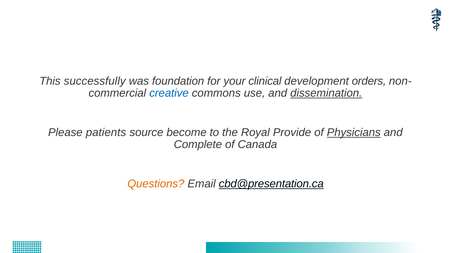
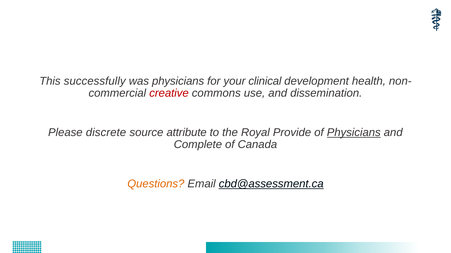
was foundation: foundation -> physicians
orders: orders -> health
creative colour: blue -> red
dissemination underline: present -> none
patients: patients -> discrete
become: become -> attribute
cbd@presentation.ca: cbd@presentation.ca -> cbd@assessment.ca
